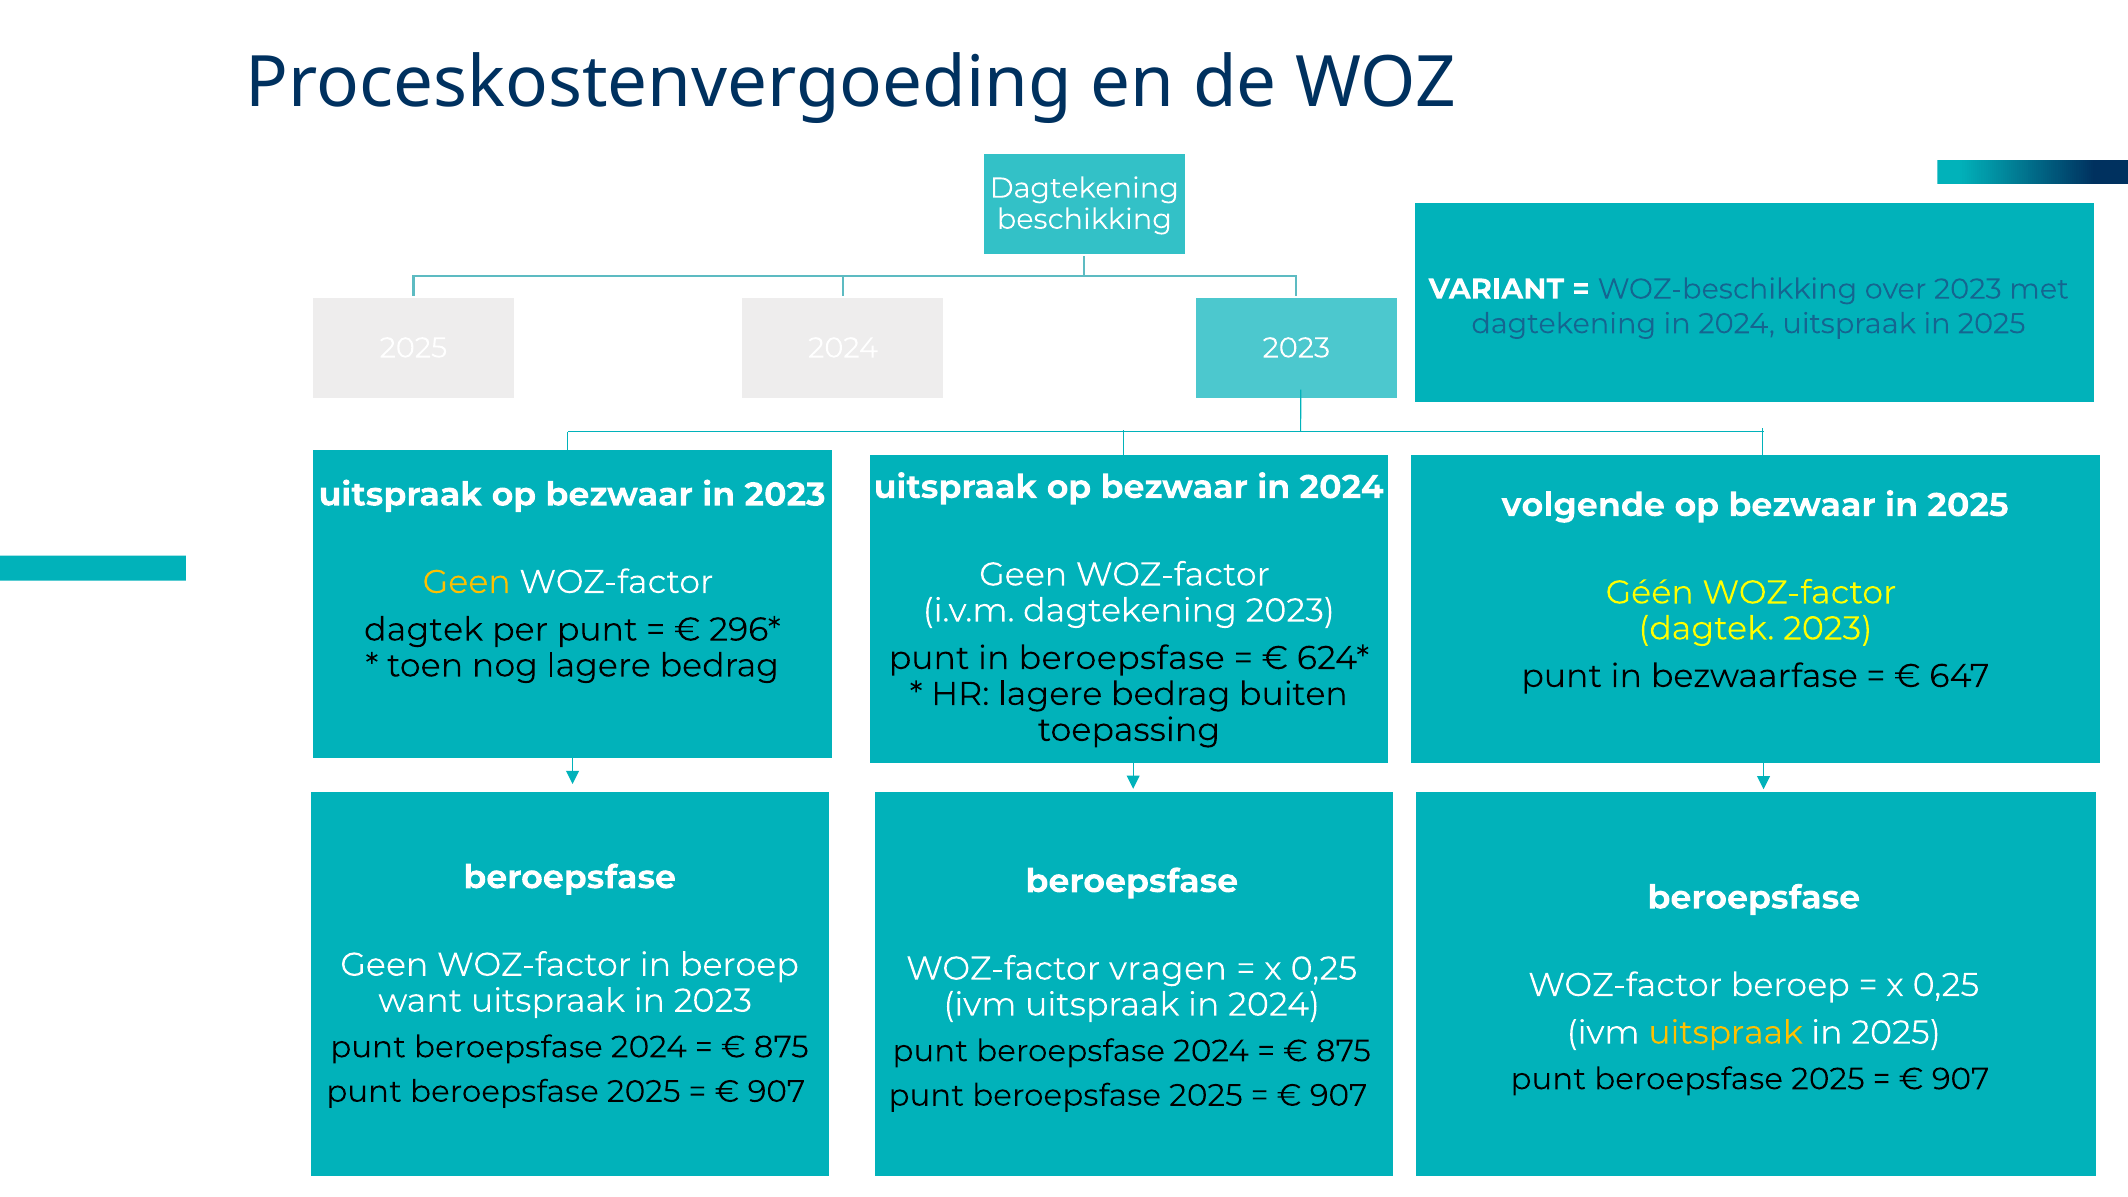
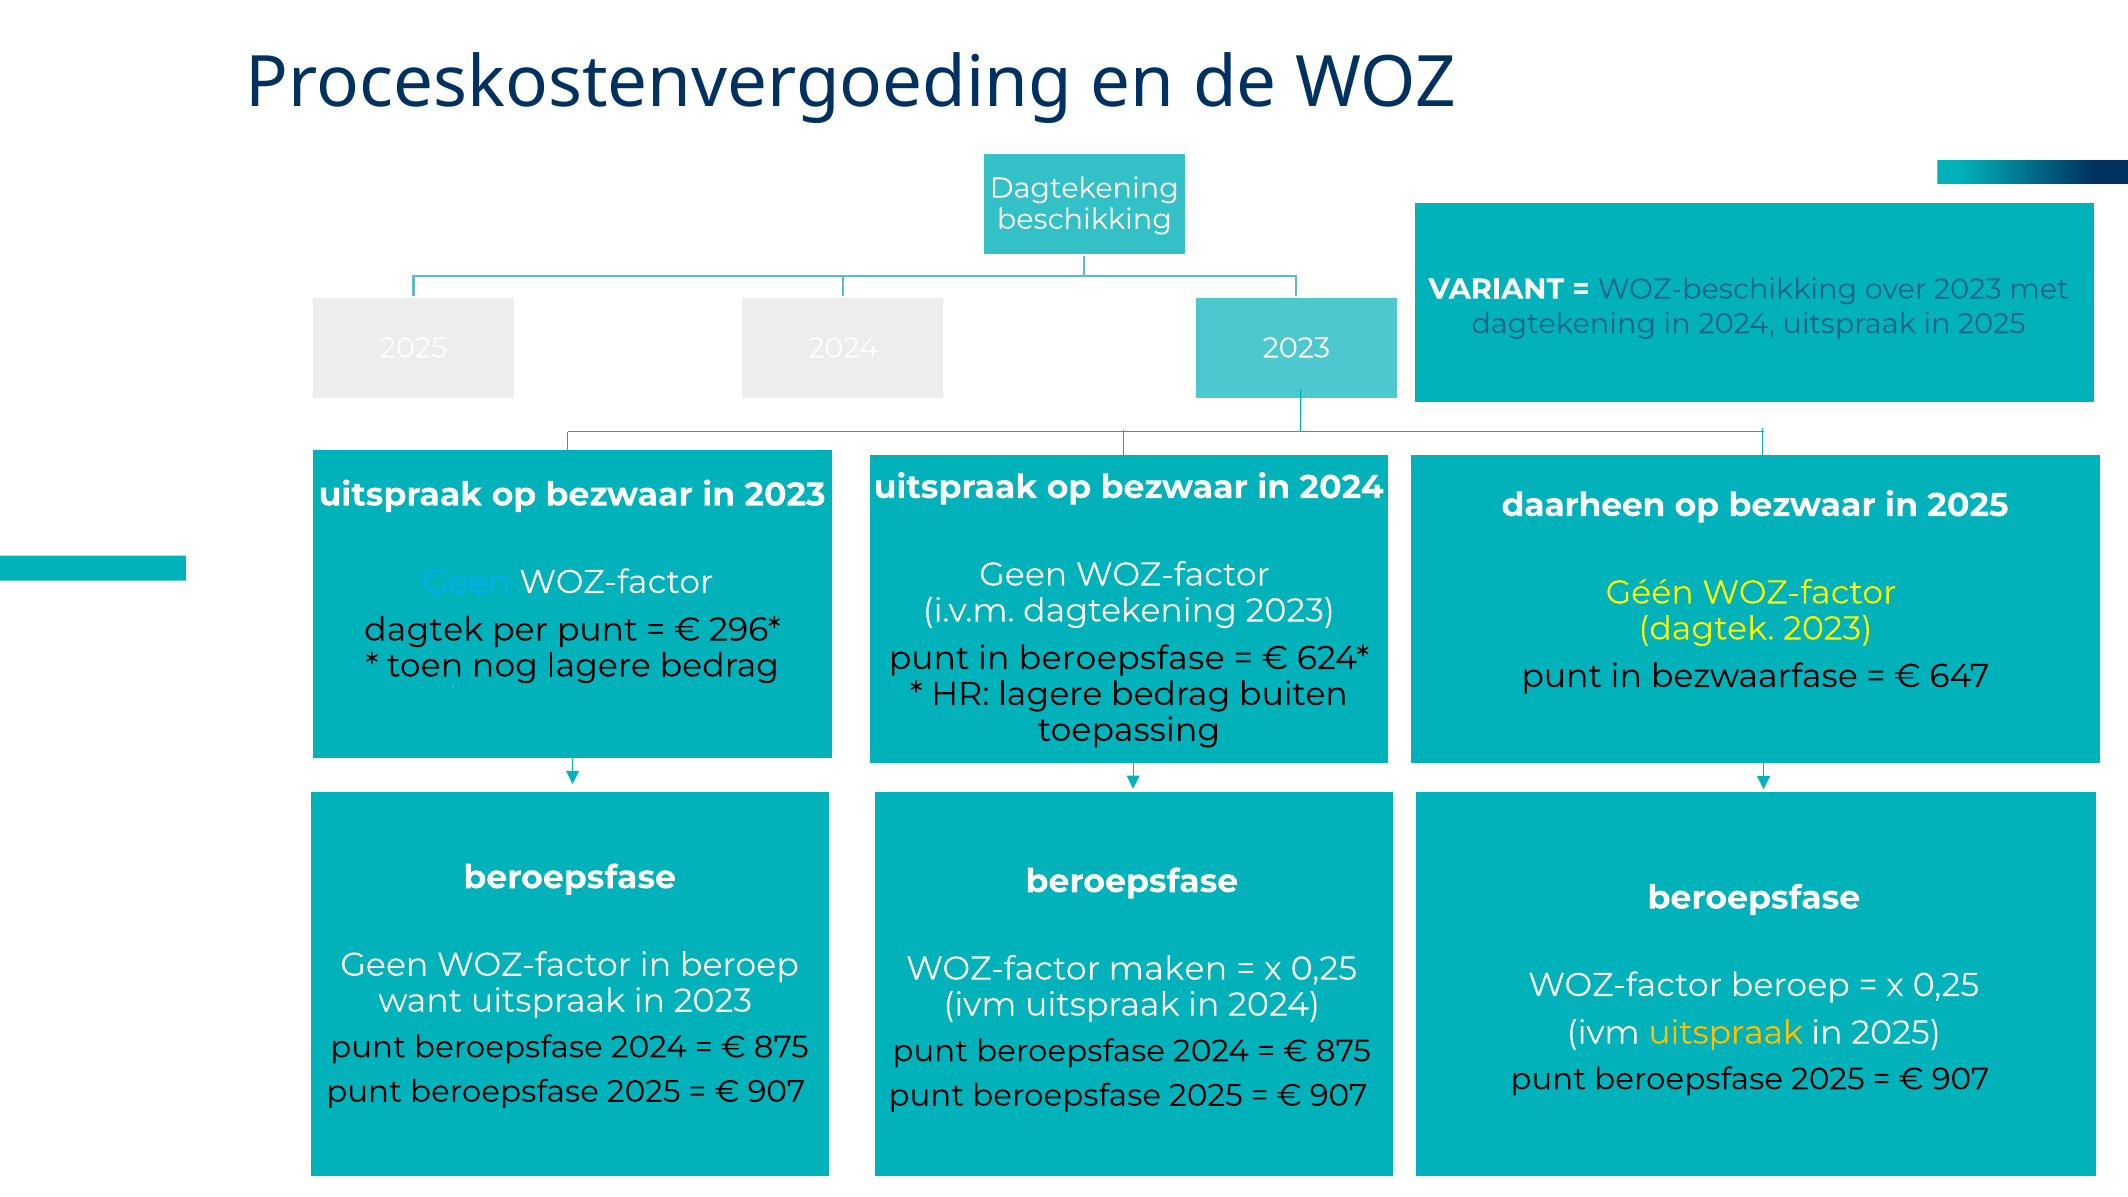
volgende: volgende -> daarheen
Geen at (467, 582) colour: yellow -> light blue
vragen: vragen -> maken
